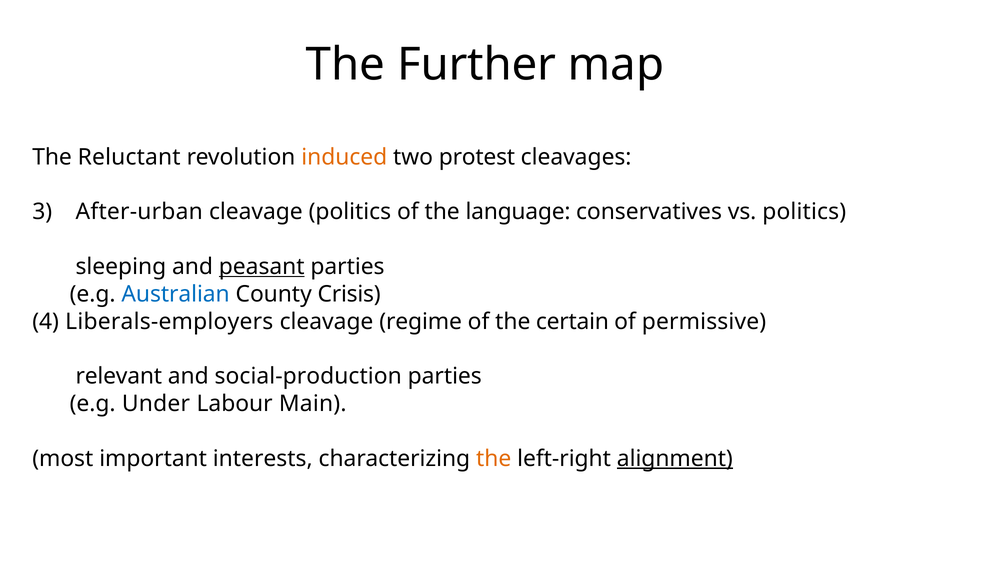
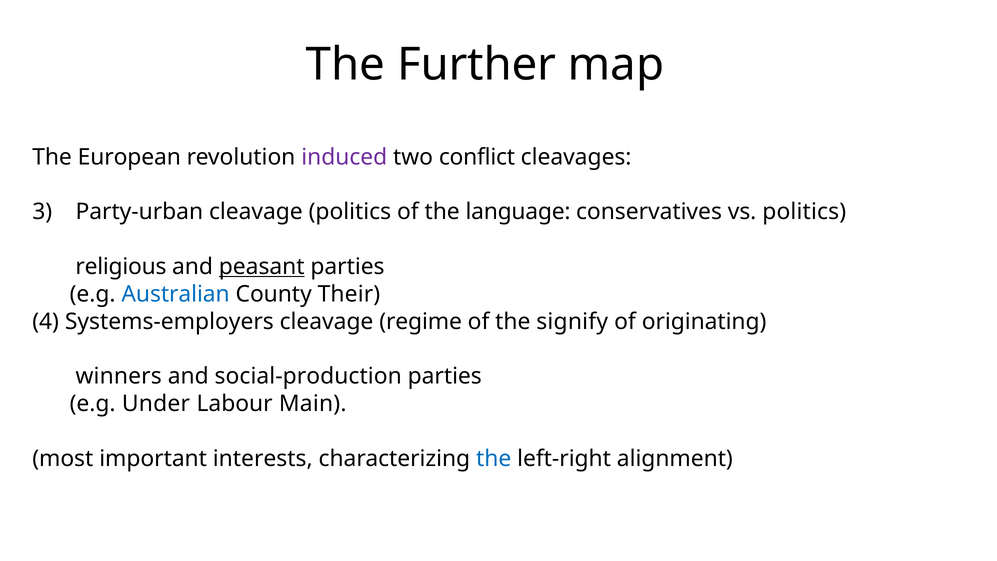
Reluctant: Reluctant -> European
induced colour: orange -> purple
protest: protest -> conflict
After-urban: After-urban -> Party-urban
sleeping: sleeping -> religious
Crisis: Crisis -> Their
Liberals-employers: Liberals-employers -> Systems-employers
certain: certain -> signify
permissive: permissive -> originating
relevant: relevant -> winners
the at (494, 458) colour: orange -> blue
alignment underline: present -> none
